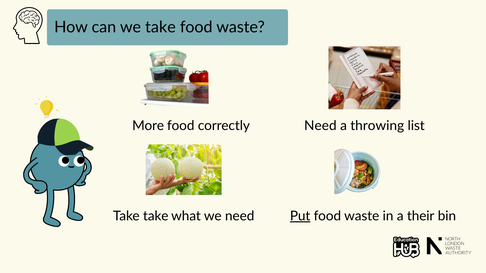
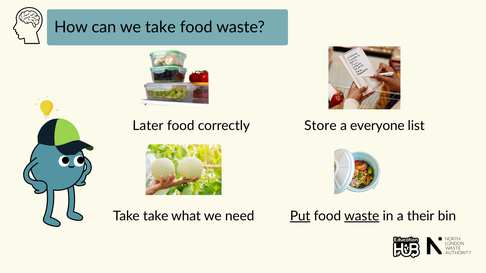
More: More -> Later
correctly Need: Need -> Store
throwing: throwing -> everyone
waste at (362, 216) underline: none -> present
